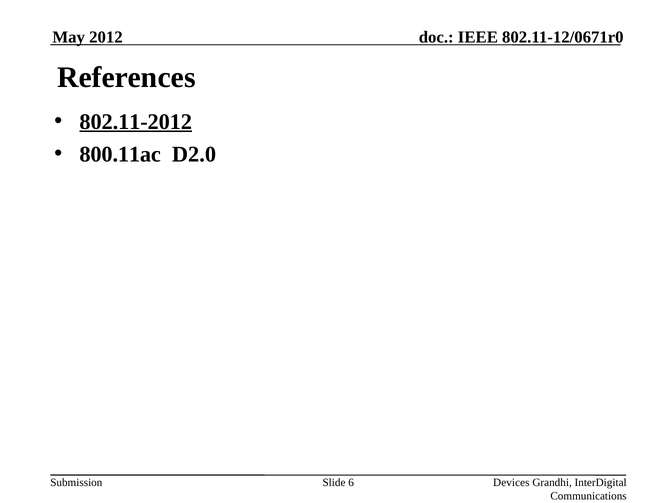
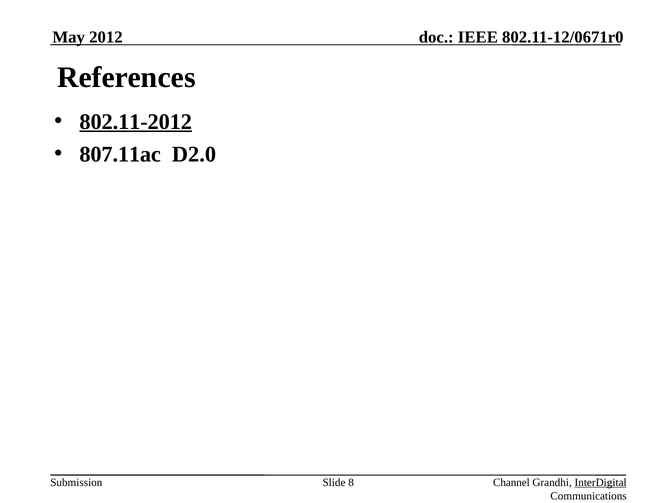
800.11ac: 800.11ac -> 807.11ac
6: 6 -> 8
Devices: Devices -> Channel
InterDigital underline: none -> present
